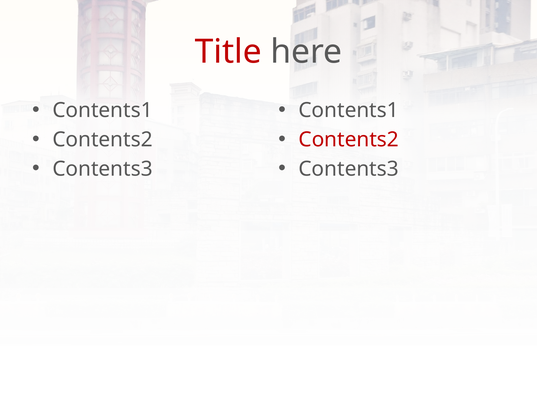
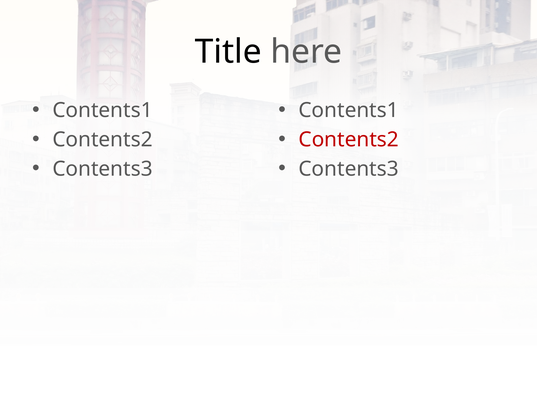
Title colour: red -> black
